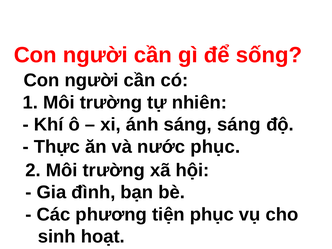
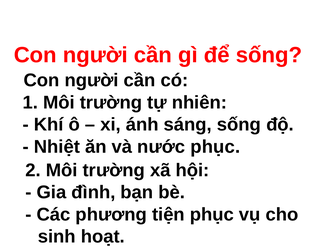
sáng sáng: sáng -> sống
Thực: Thực -> Nhiệt
